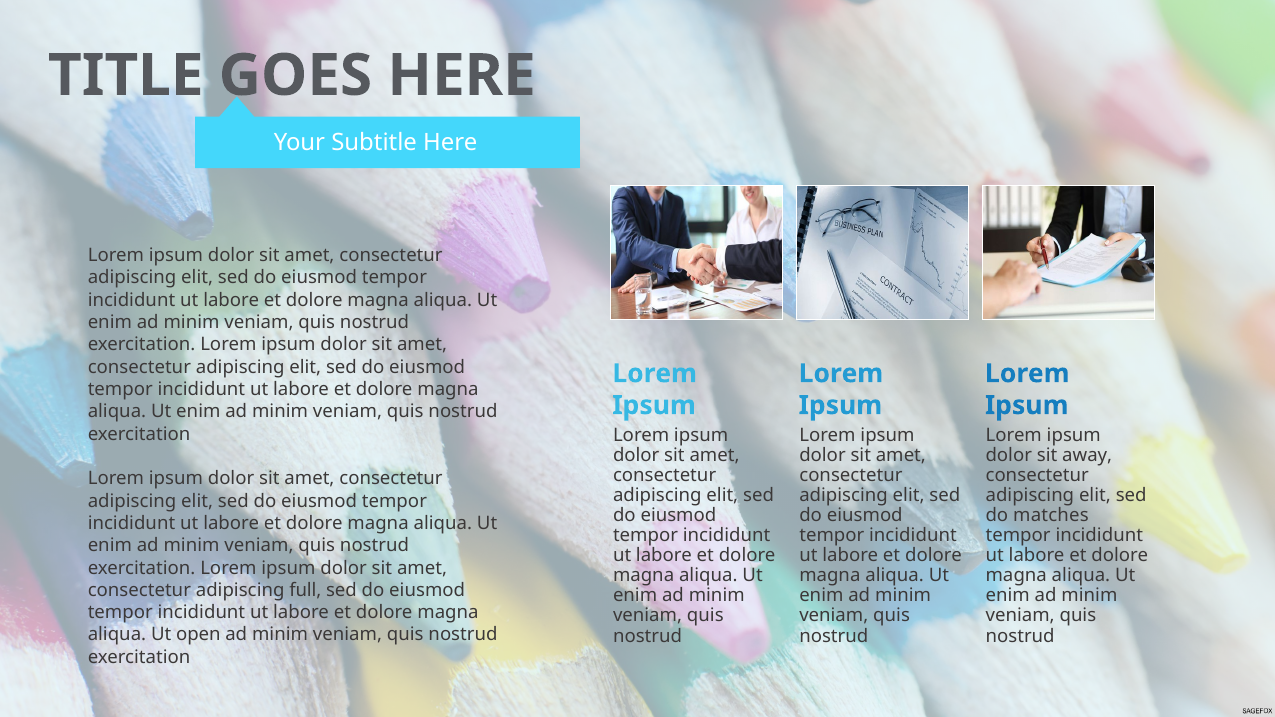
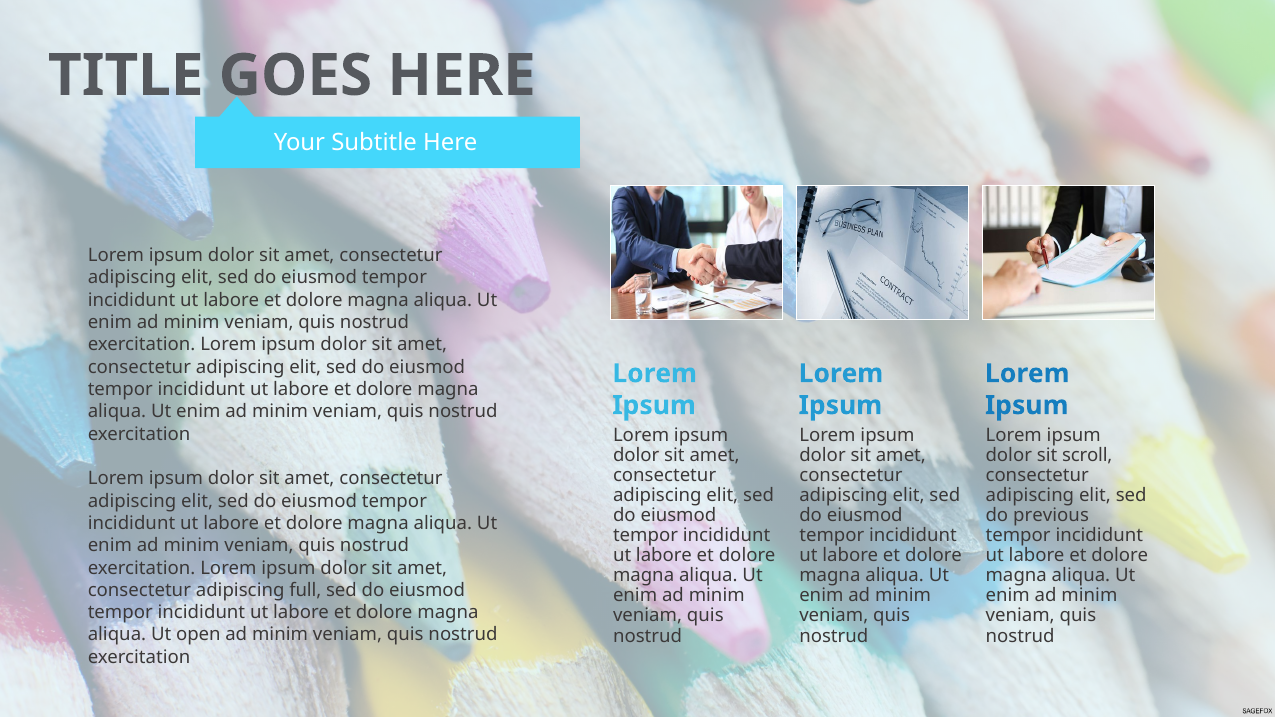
away: away -> scroll
matches: matches -> previous
